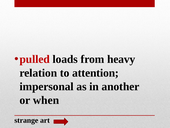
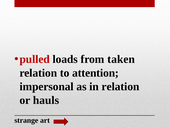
heavy: heavy -> taken
in another: another -> relation
when: when -> hauls
